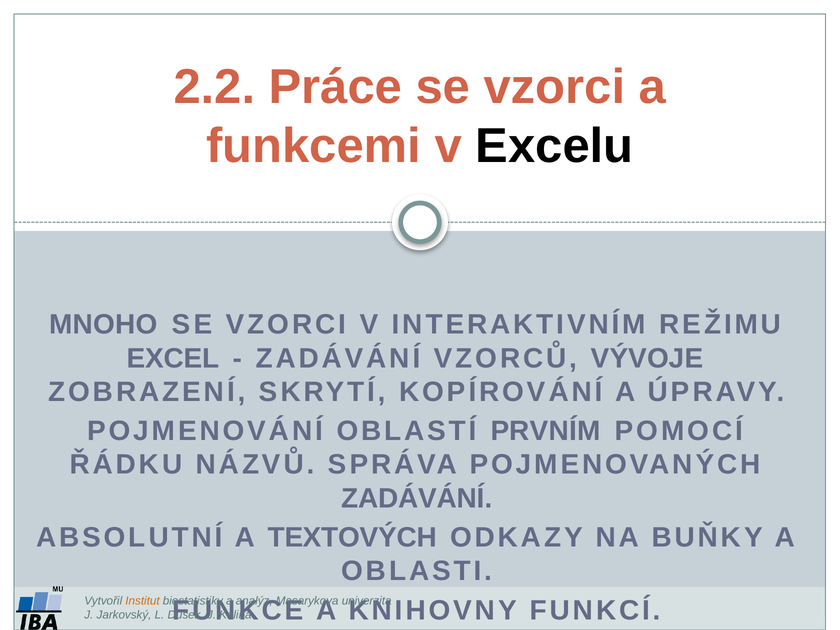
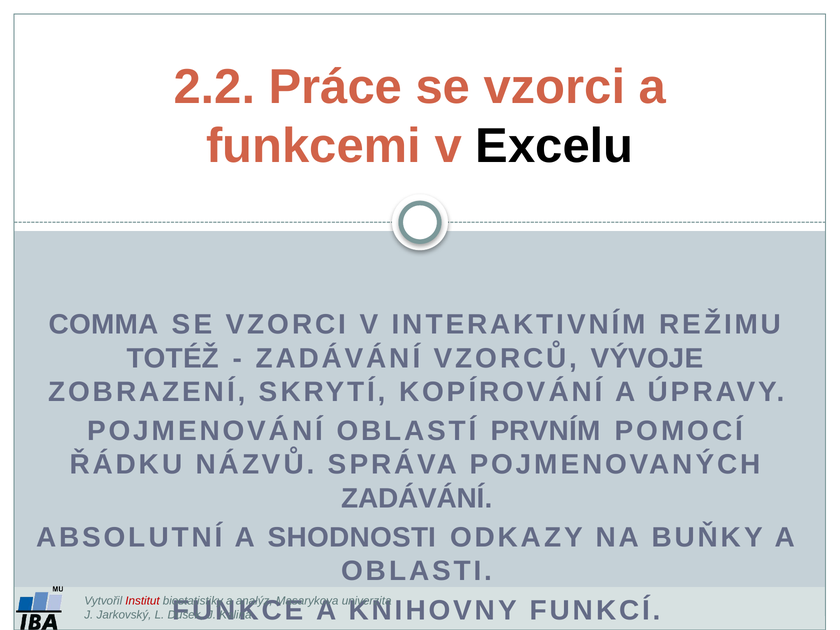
MNOHO: MNOHO -> COMMA
EXCEL: EXCEL -> TOTÉŽ
TEXTOVÝCH: TEXTOVÝCH -> SHODNOSTI
Institut colour: orange -> red
